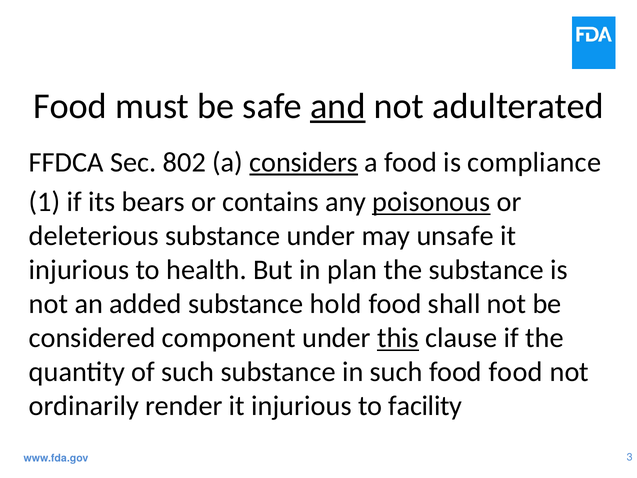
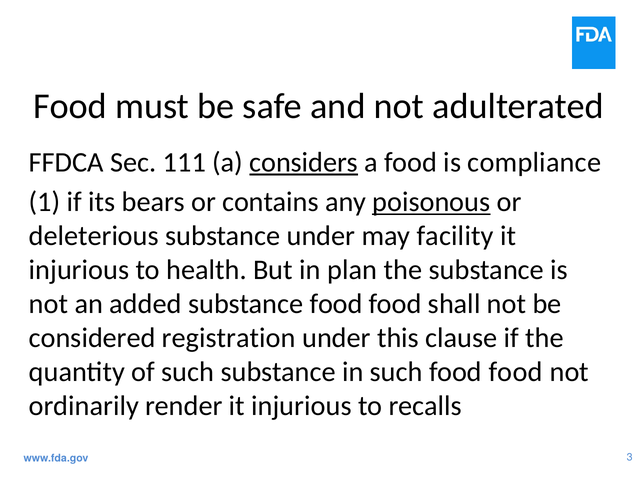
and underline: present -> none
802: 802 -> 111
unsafe: unsafe -> facility
substance hold: hold -> food
component: component -> registration
this underline: present -> none
facility: facility -> recalls
